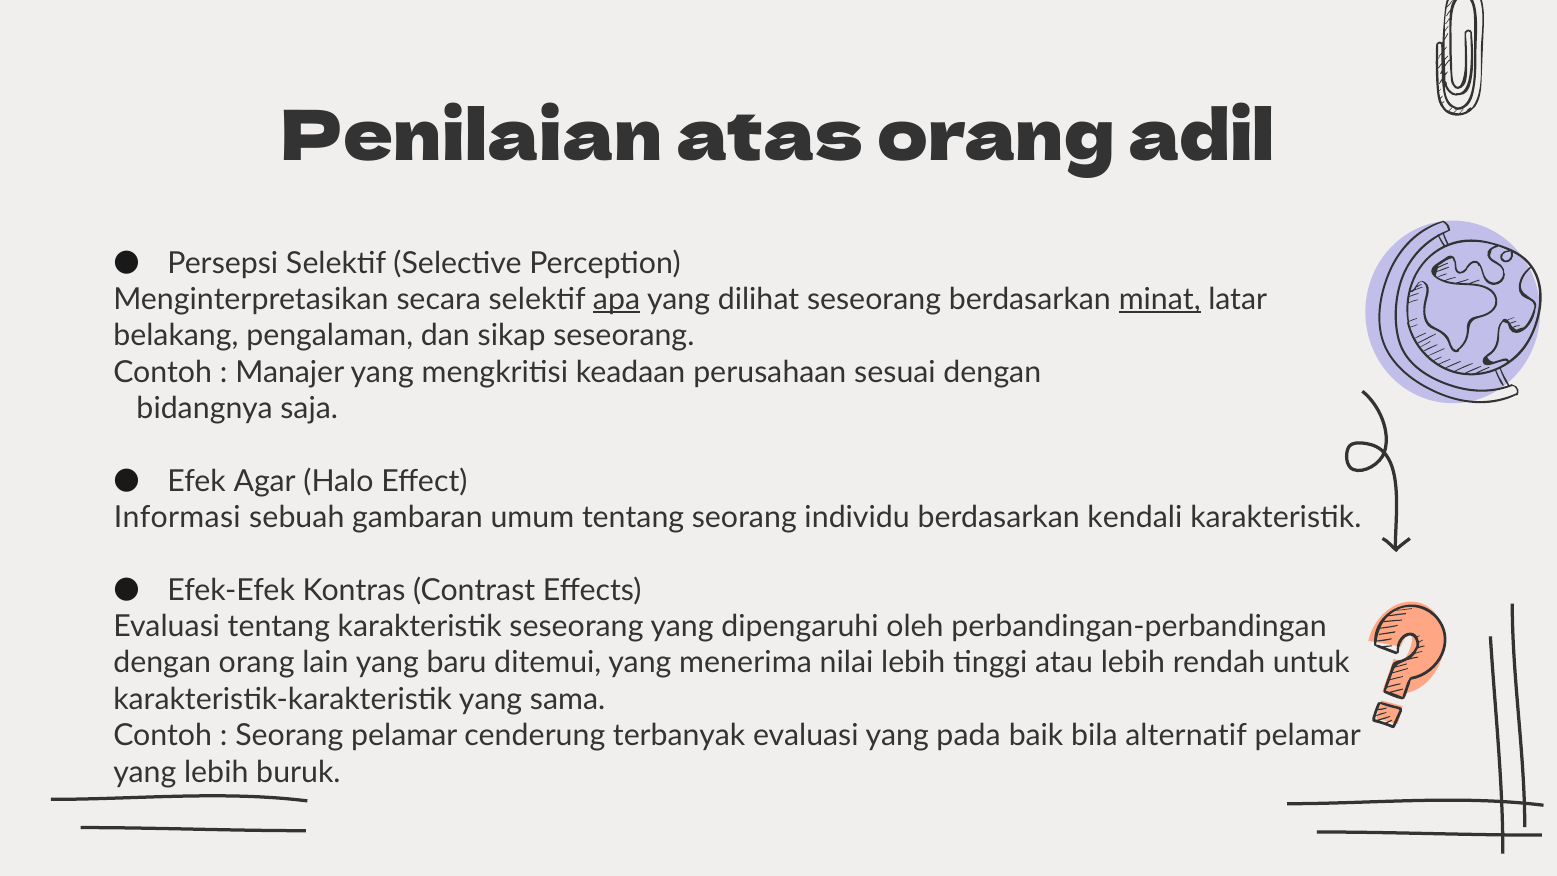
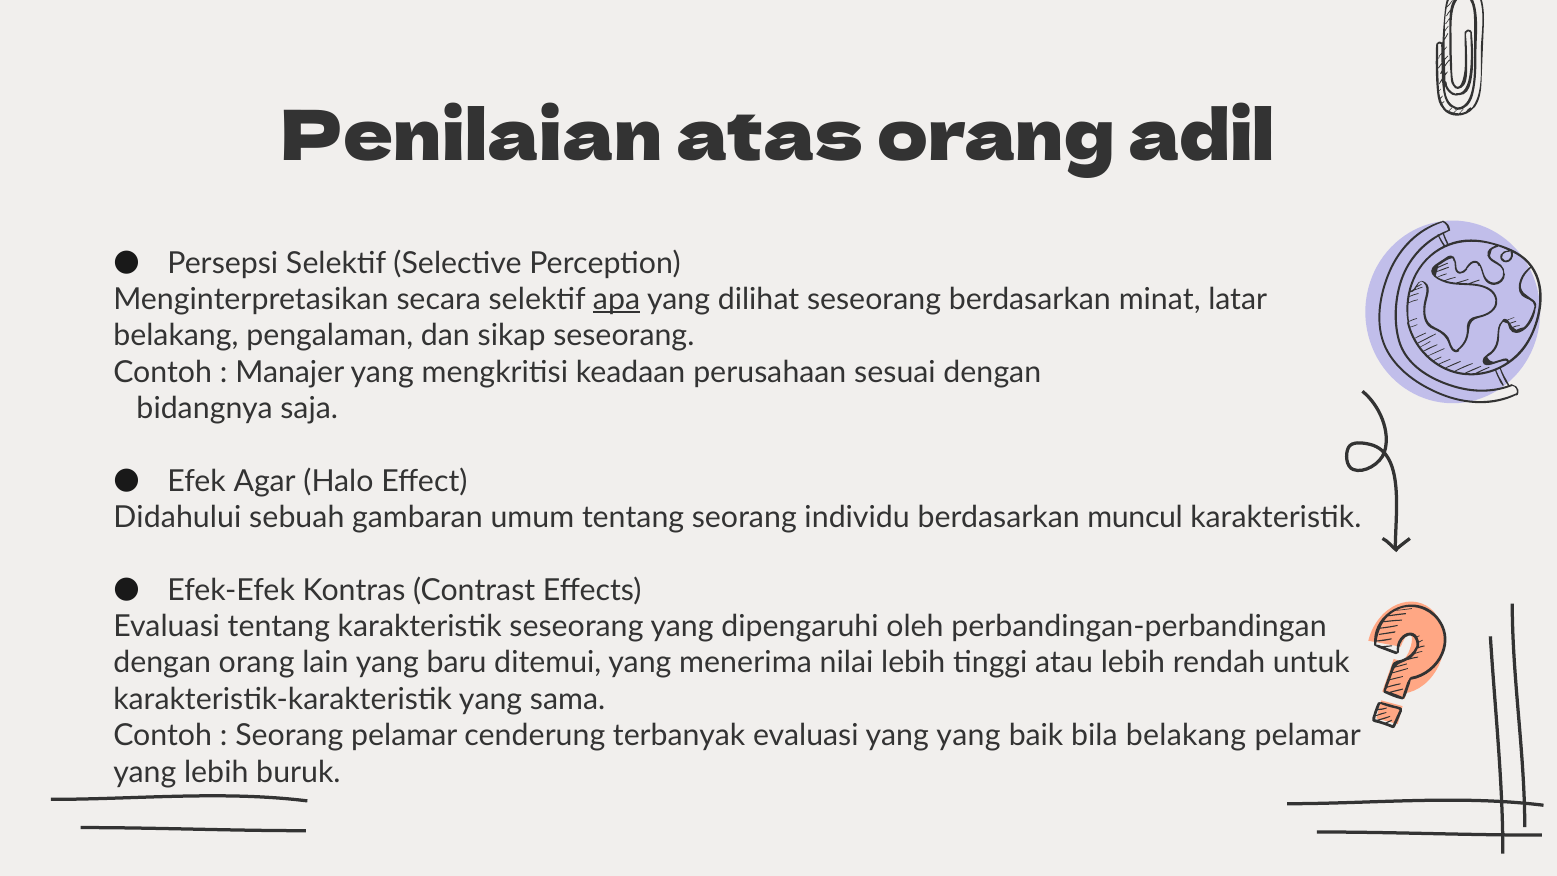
minat underline: present -> none
Informasi: Informasi -> Didahului
kendali: kendali -> muncul
yang pada: pada -> yang
bila alternatif: alternatif -> belakang
